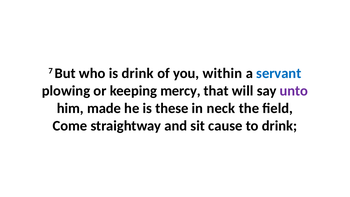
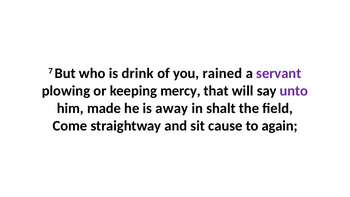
within: within -> rained
servant colour: blue -> purple
these: these -> away
neck: neck -> shalt
to drink: drink -> again
